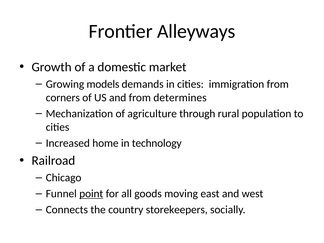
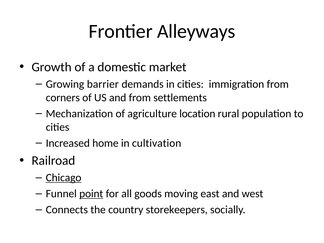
models: models -> barrier
determines: determines -> settlements
through: through -> location
technology: technology -> cultivation
Chicago underline: none -> present
